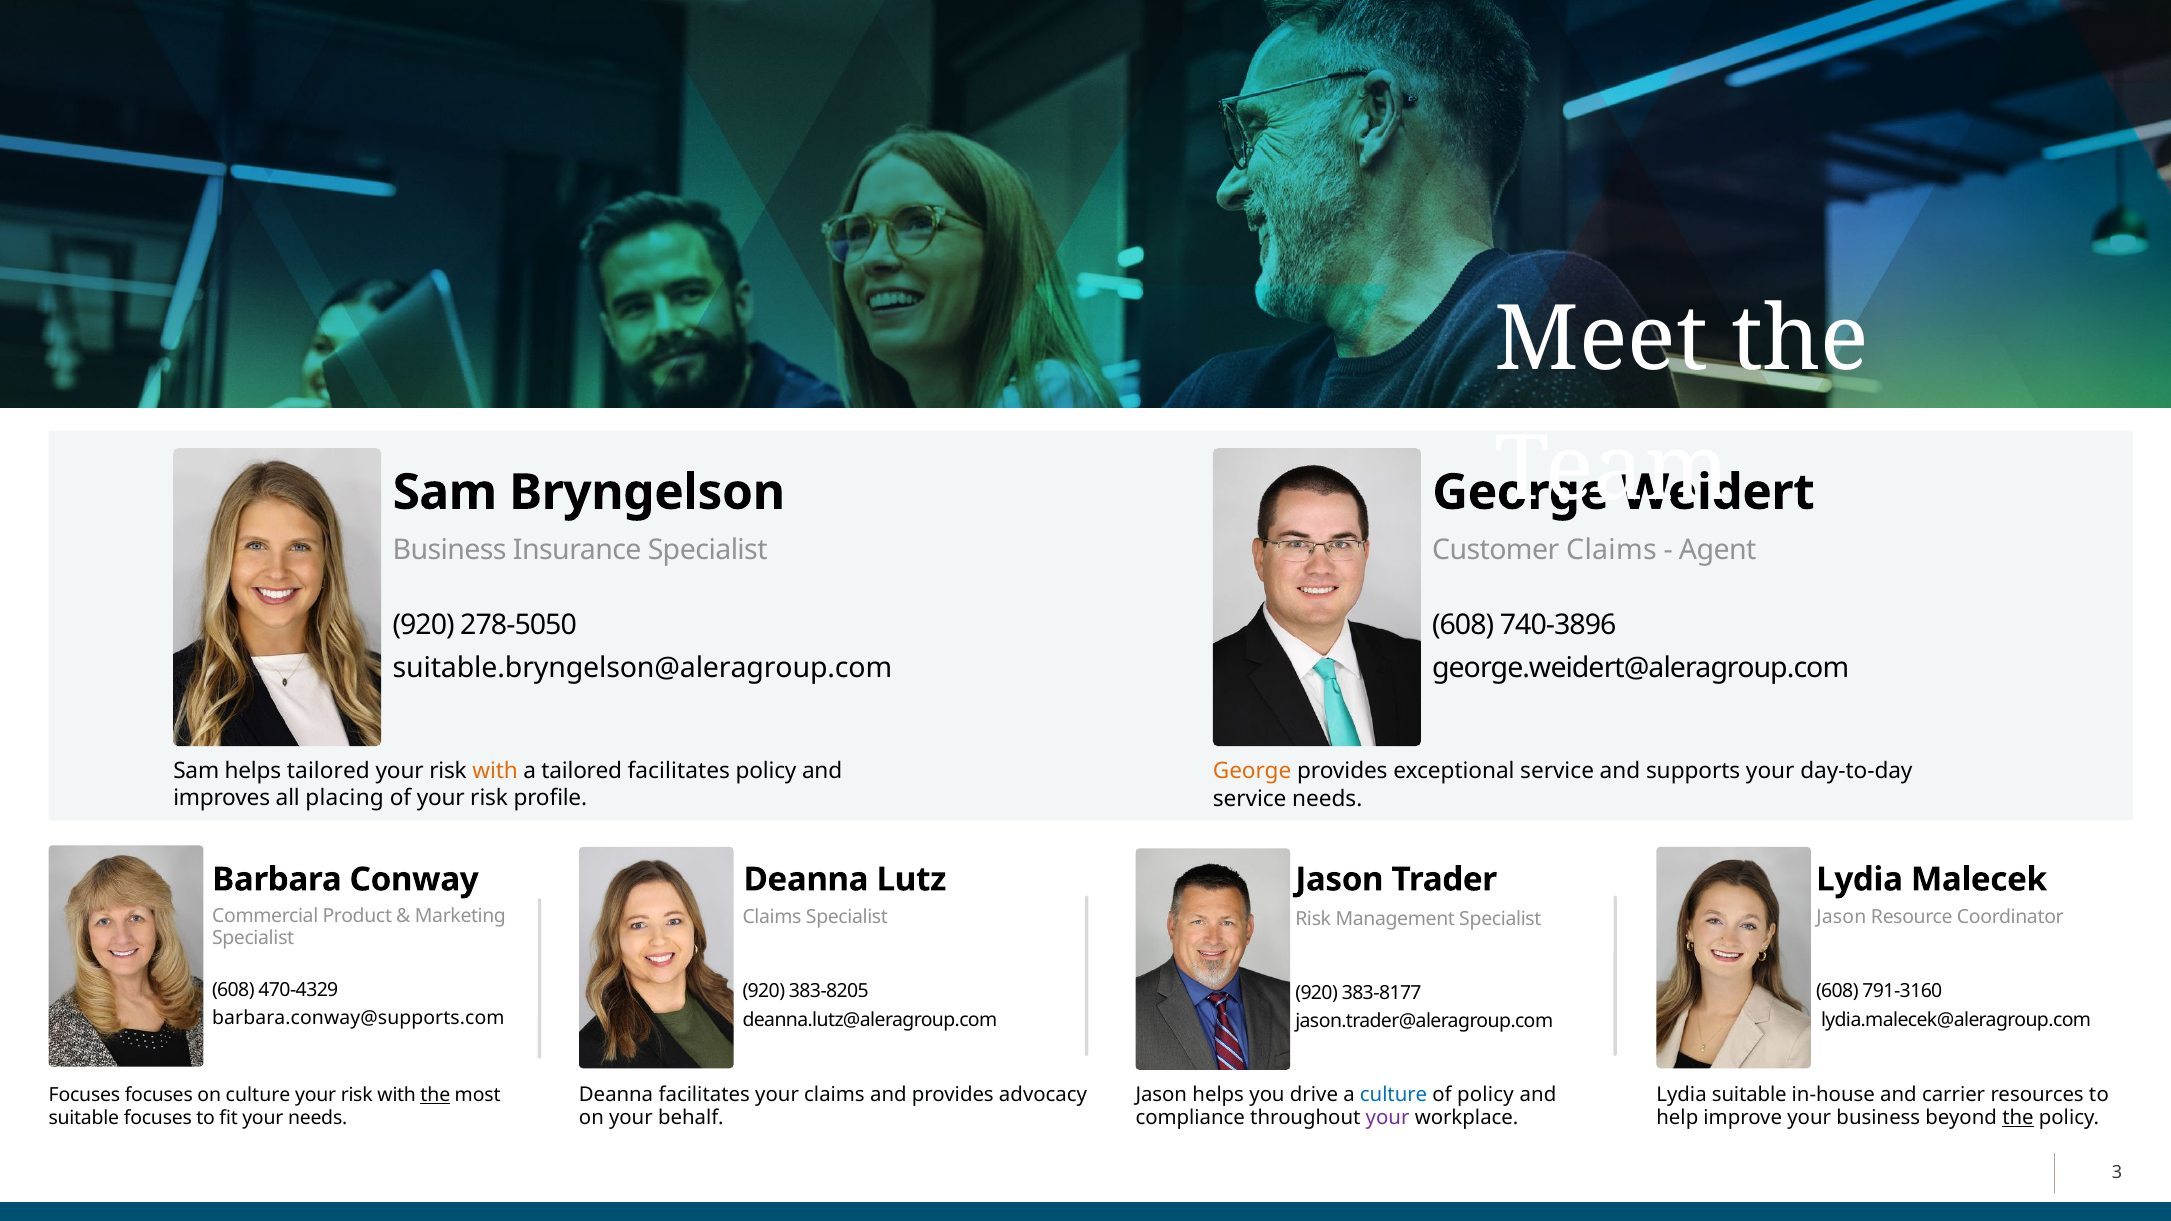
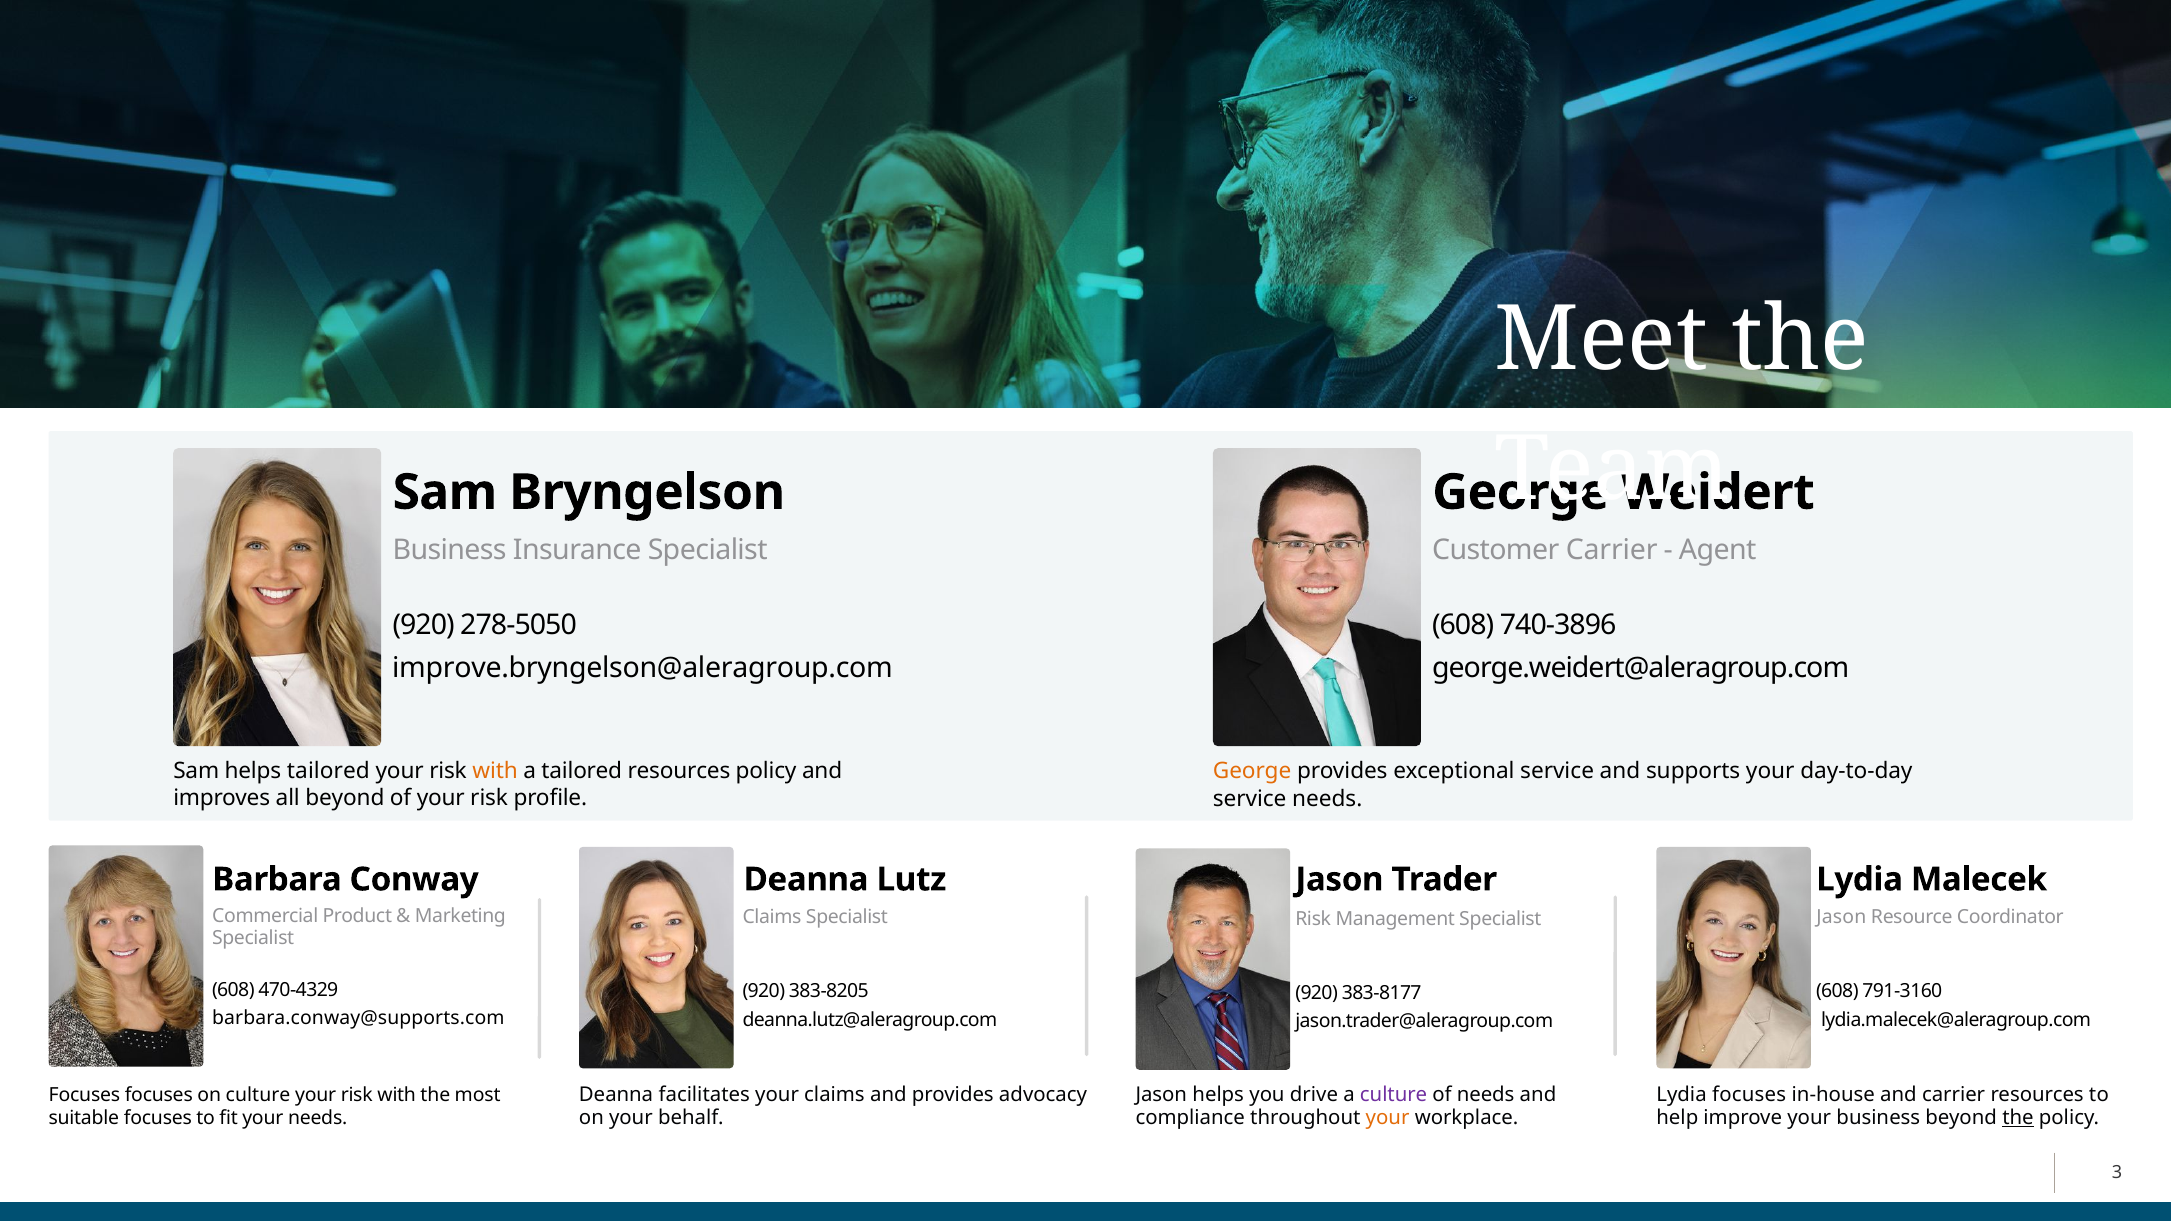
Customer Claims: Claims -> Carrier
suitable.bryngelson@aleragroup.com: suitable.bryngelson@aleragroup.com -> improve.bryngelson@aleragroup.com
tailored facilitates: facilitates -> resources
all placing: placing -> beyond
culture at (1394, 1095) colour: blue -> purple
of policy: policy -> needs
Lydia suitable: suitable -> focuses
the at (435, 1096) underline: present -> none
your at (1388, 1118) colour: purple -> orange
